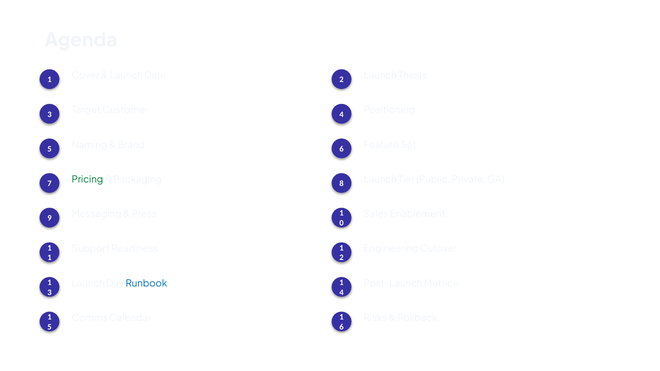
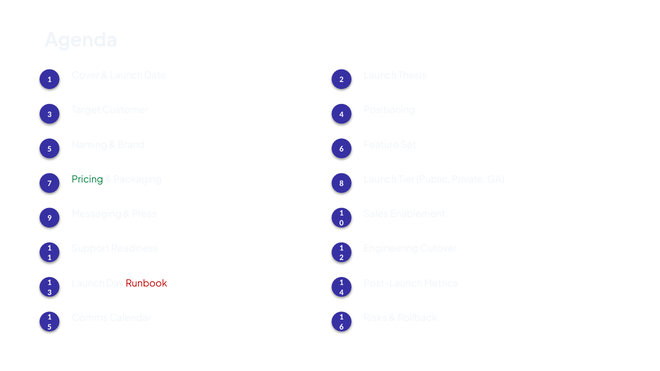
Runbook colour: blue -> red
